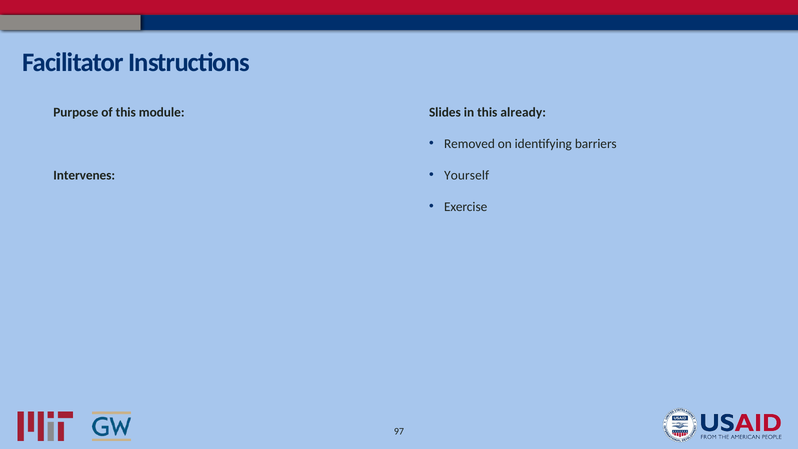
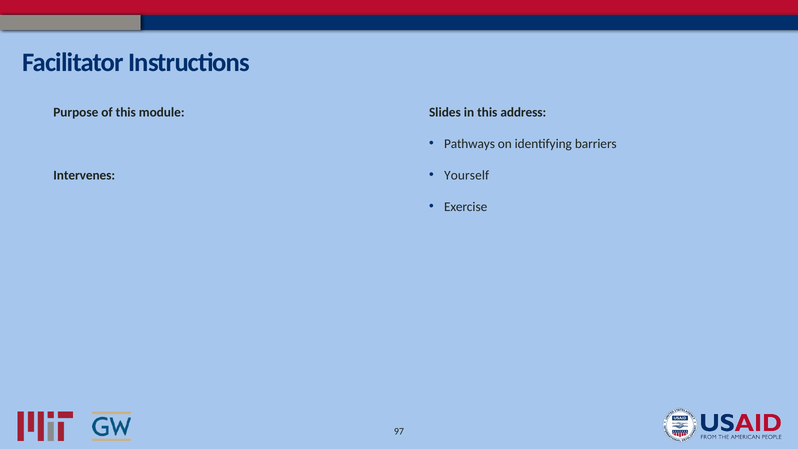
already: already -> address
Removed: Removed -> Pathways
